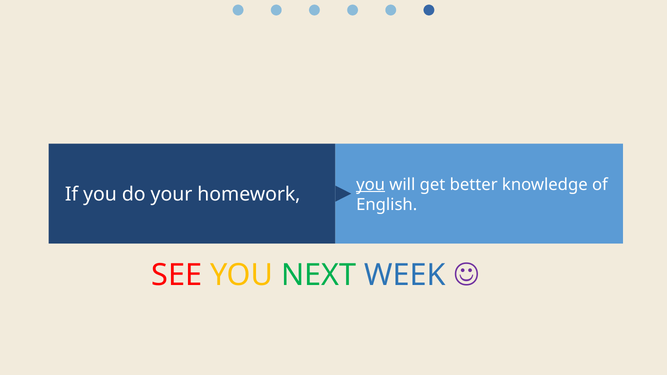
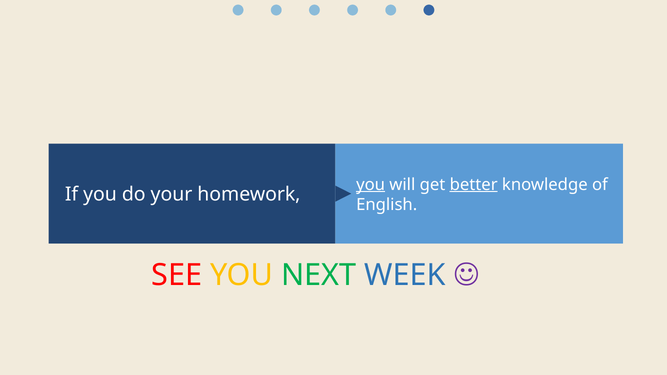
better underline: none -> present
